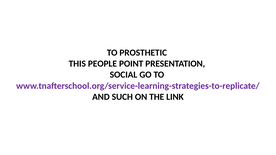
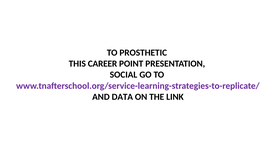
PEOPLE: PEOPLE -> CAREER
SUCH: SUCH -> DATA
